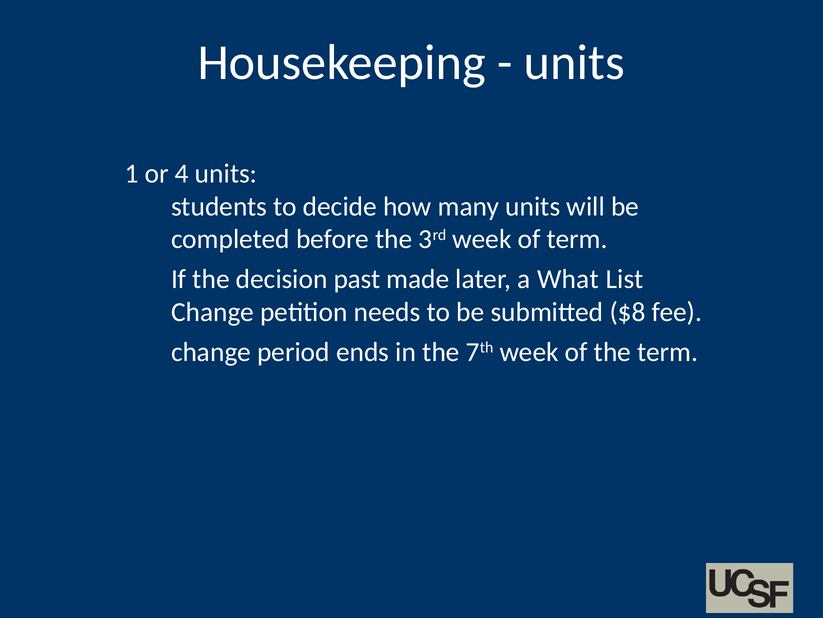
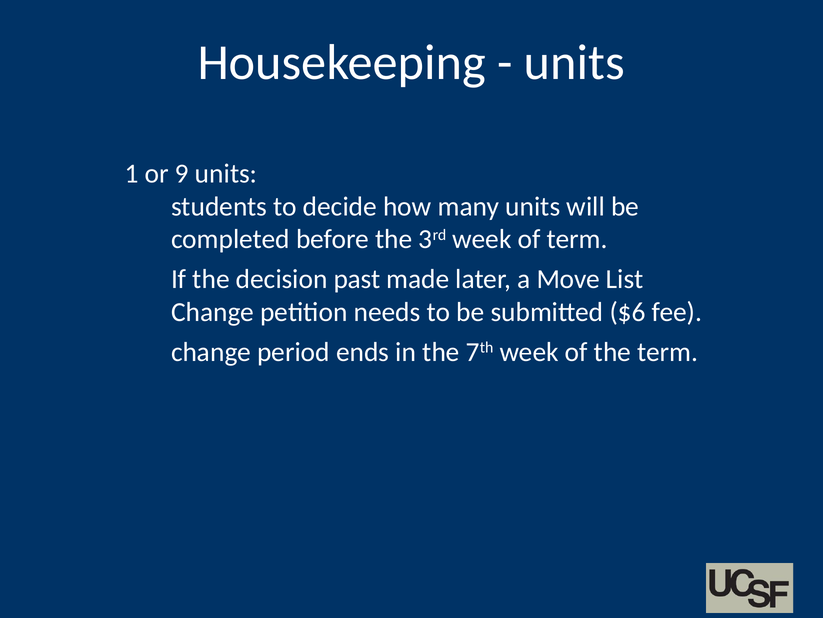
4: 4 -> 9
What: What -> Move
$8: $8 -> $6
